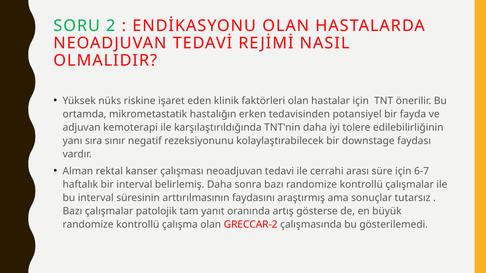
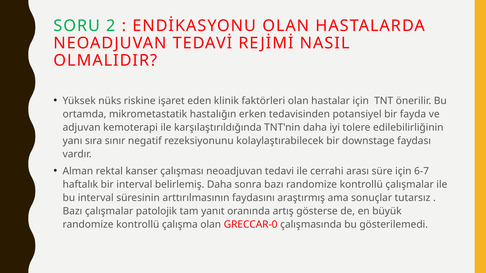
GRECCAR-2: GRECCAR-2 -> GRECCAR-0
